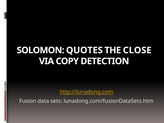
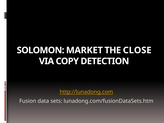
QUOTES: QUOTES -> MARKET
